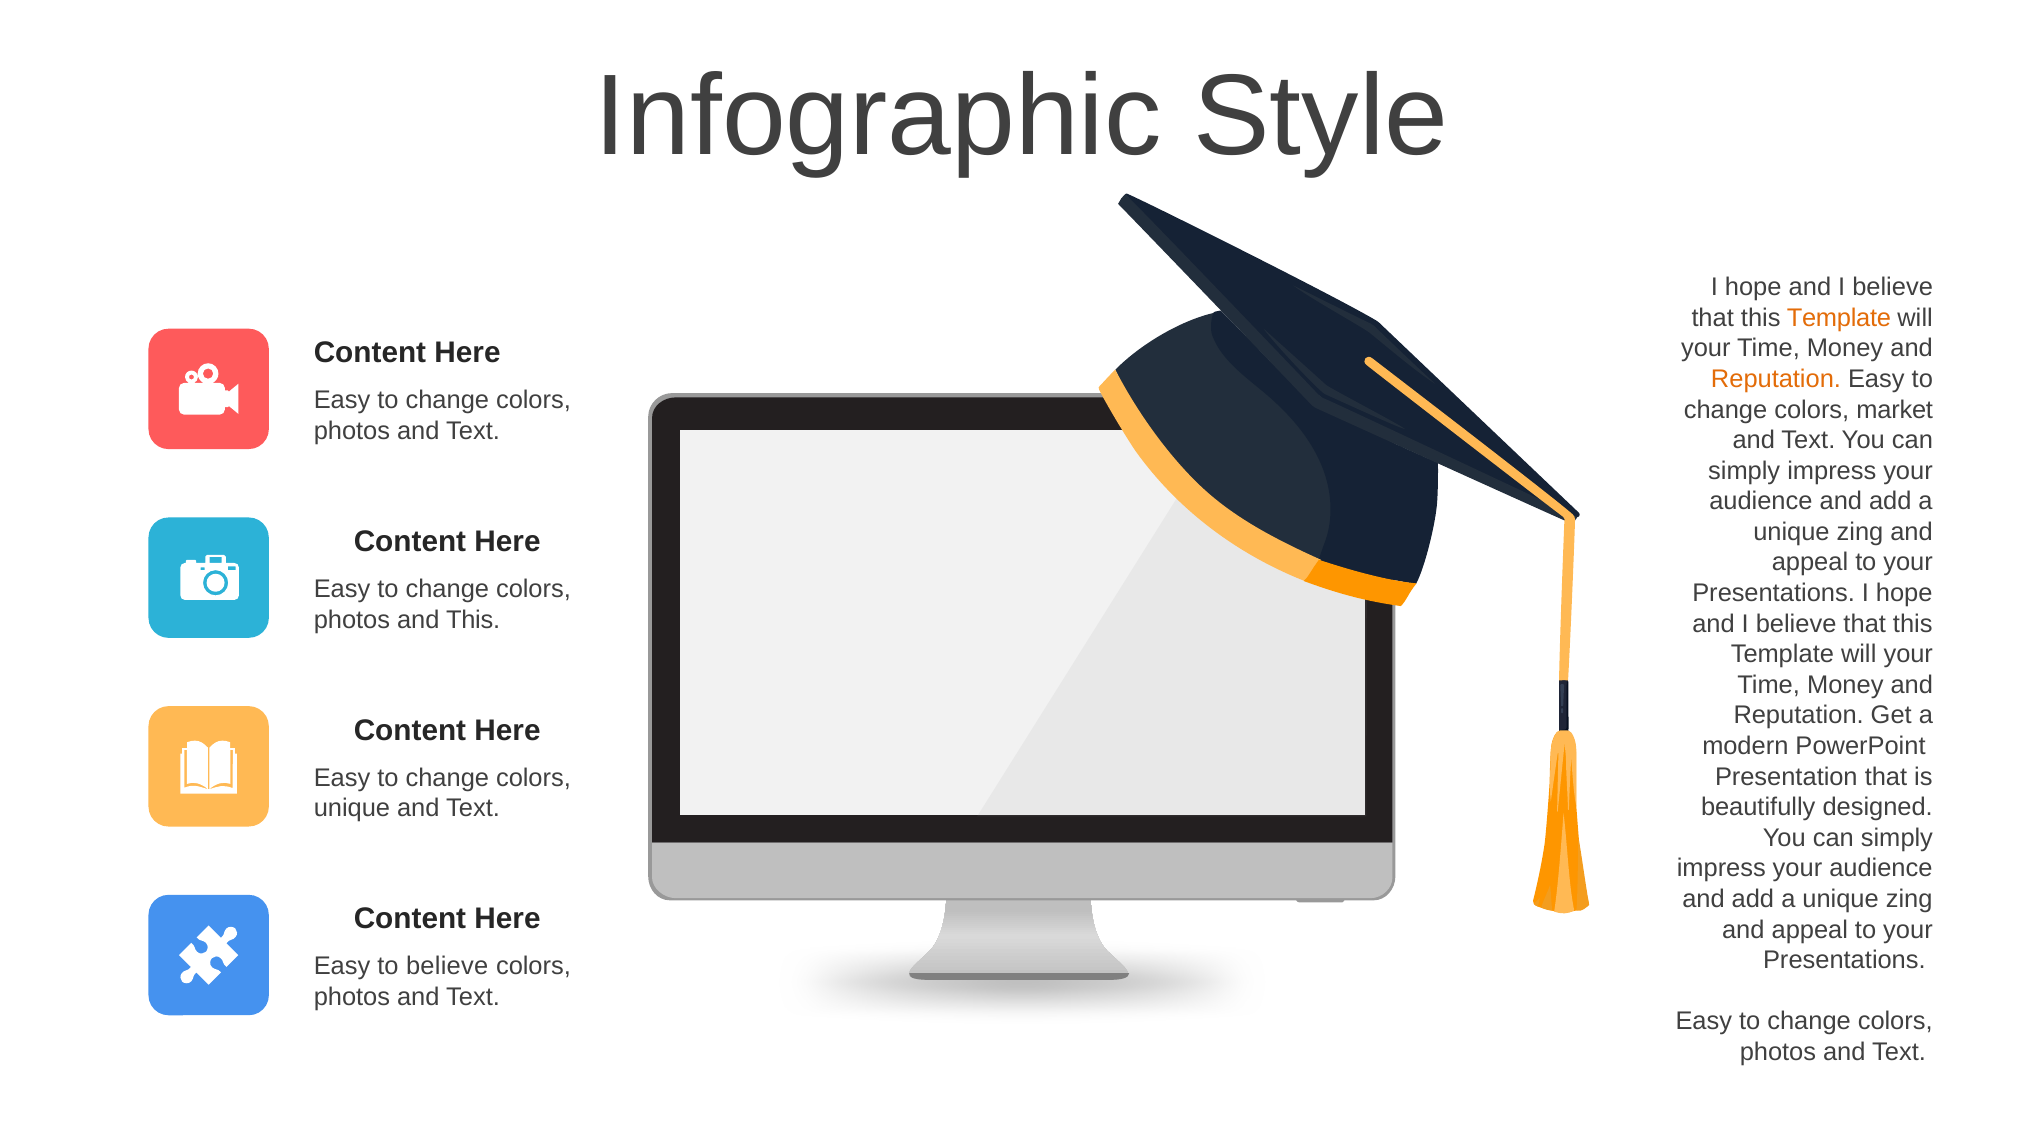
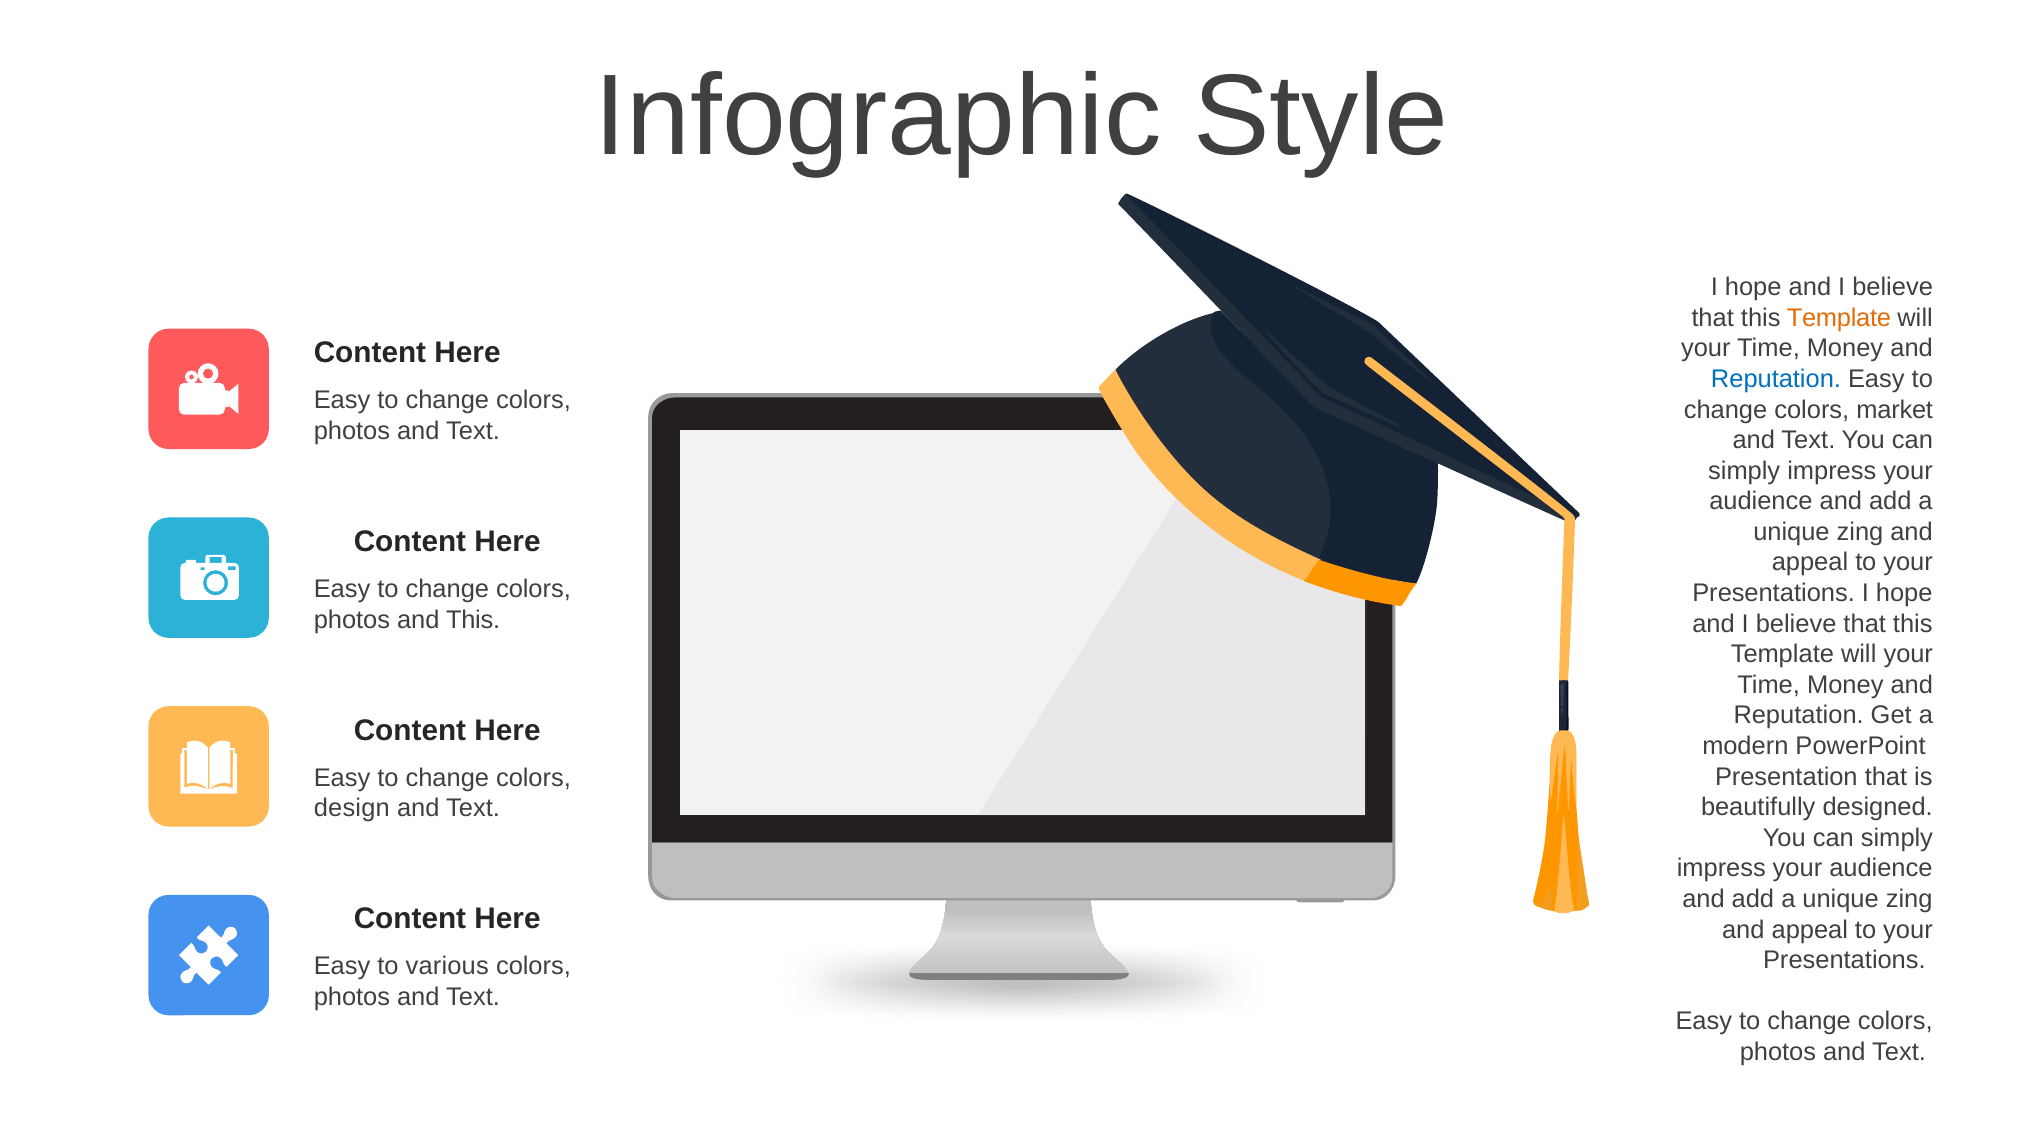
Reputation at (1776, 379) colour: orange -> blue
unique at (352, 808): unique -> design
to believe: believe -> various
